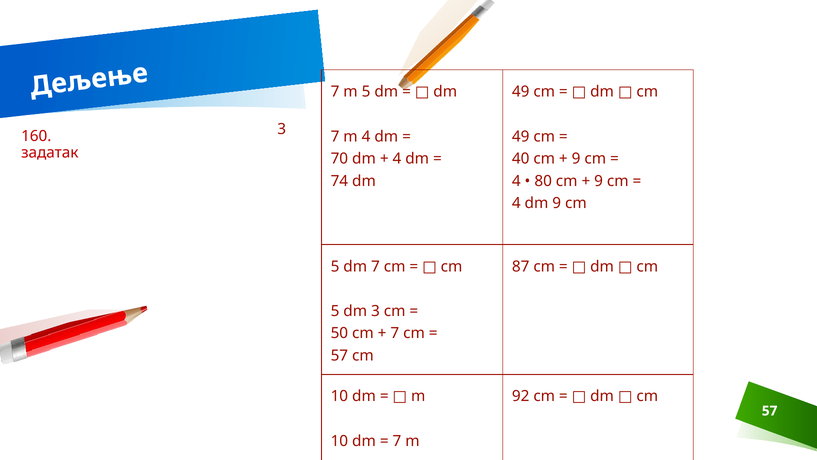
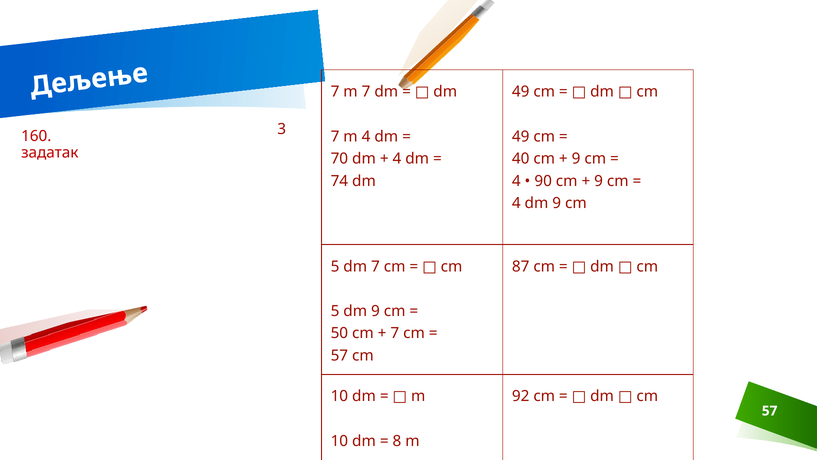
m 5: 5 -> 7
80: 80 -> 90
5 dm 3: 3 -> 9
7 at (397, 441): 7 -> 8
